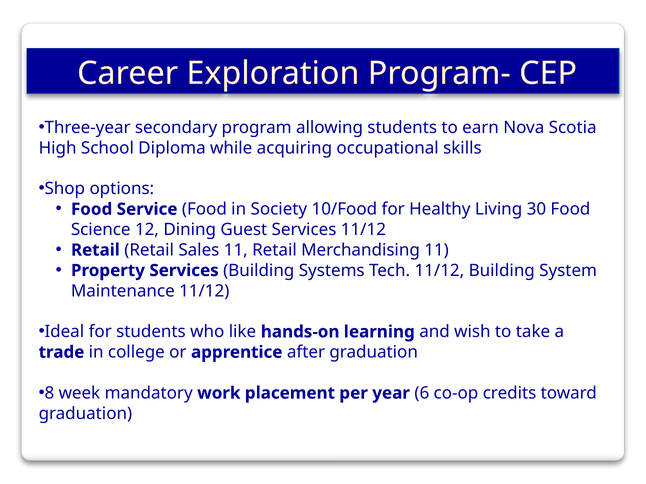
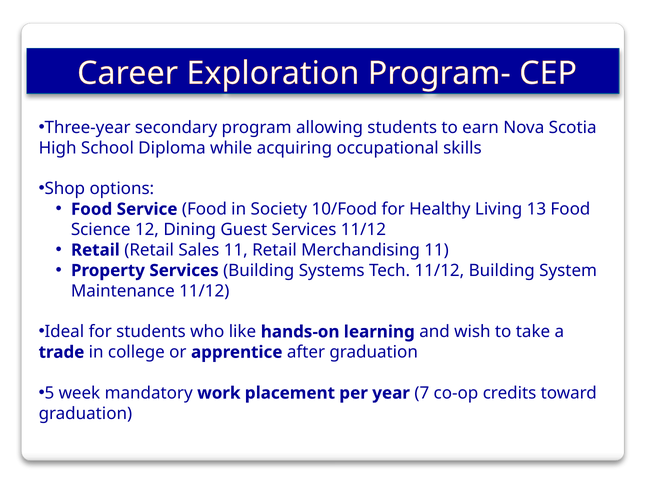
30: 30 -> 13
8: 8 -> 5
6: 6 -> 7
